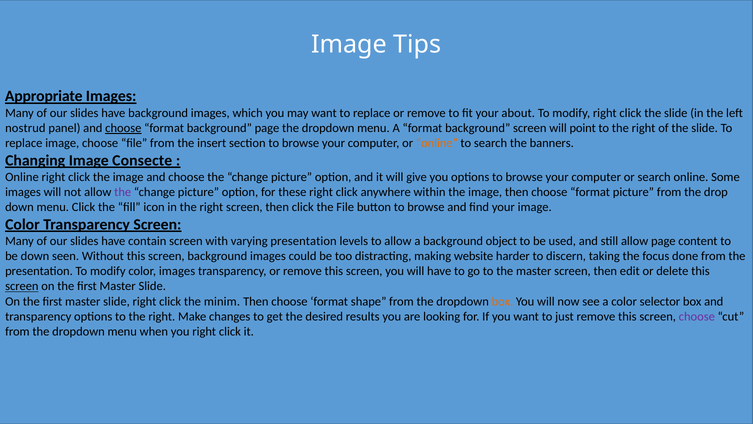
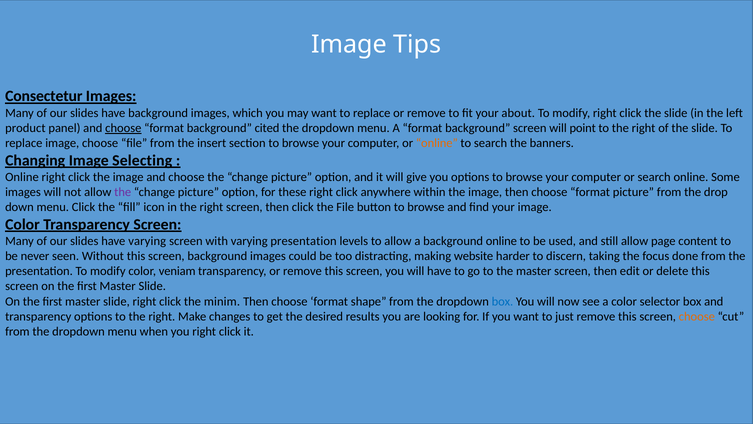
Appropriate: Appropriate -> Consectetur
nostrud: nostrud -> product
background page: page -> cited
Consecte: Consecte -> Selecting
have contain: contain -> varying
background object: object -> online
be down: down -> never
color images: images -> veniam
screen at (22, 286) underline: present -> none
box at (502, 301) colour: orange -> blue
choose at (697, 316) colour: purple -> orange
